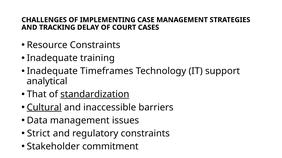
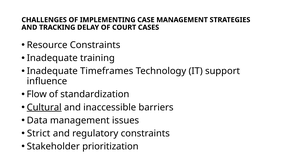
analytical: analytical -> influence
That: That -> Flow
standardization underline: present -> none
commitment: commitment -> prioritization
